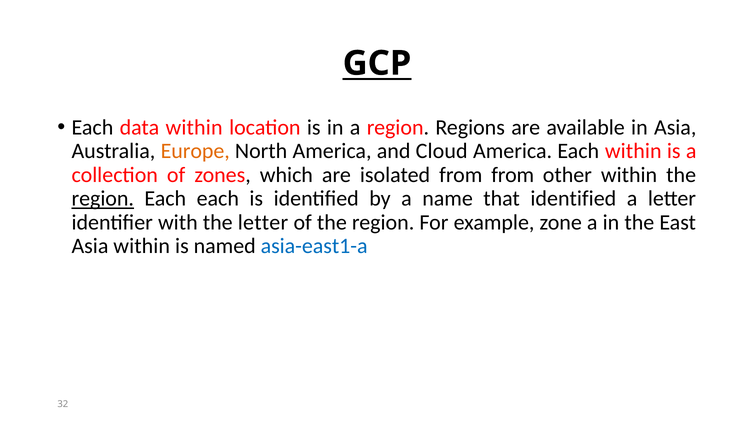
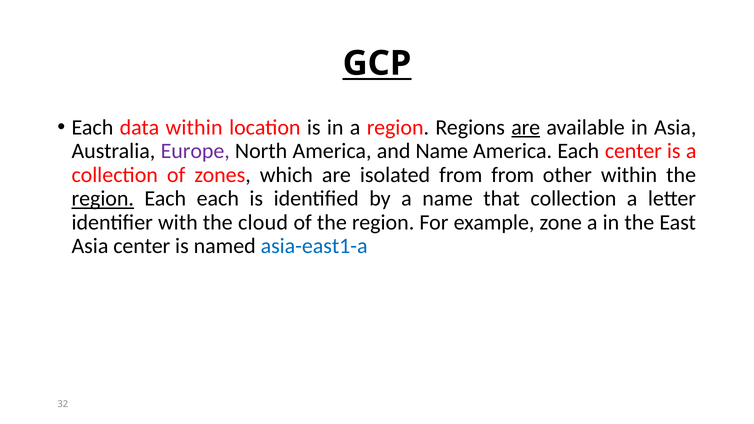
are at (526, 127) underline: none -> present
Europe colour: orange -> purple
and Cloud: Cloud -> Name
Each within: within -> center
that identified: identified -> collection
the letter: letter -> cloud
Asia within: within -> center
